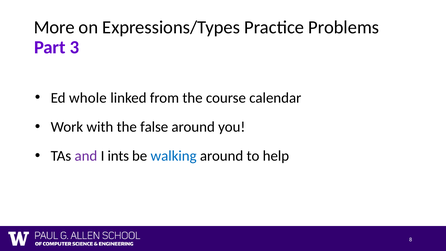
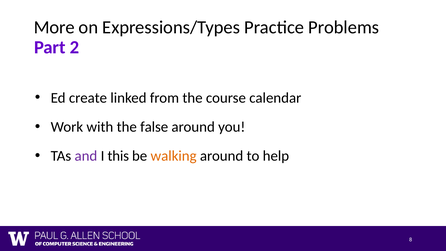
3: 3 -> 2
whole: whole -> create
ints: ints -> this
walking colour: blue -> orange
